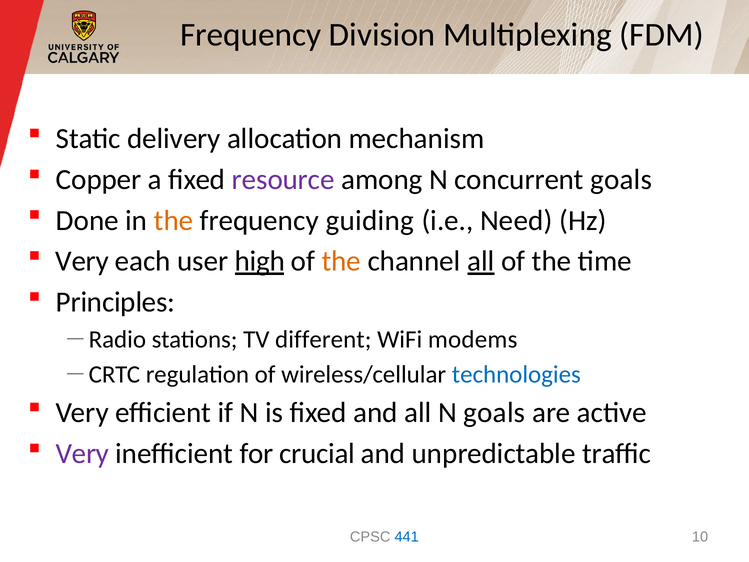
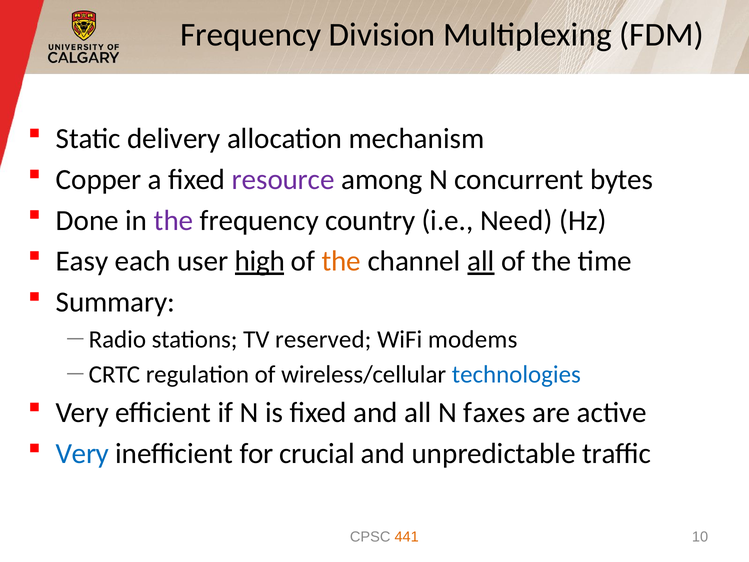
concurrent goals: goals -> bytes
the at (174, 220) colour: orange -> purple
guiding: guiding -> country
Very at (82, 261): Very -> Easy
Principles: Principles -> Summary
different: different -> reserved
N goals: goals -> faxes
Very at (82, 453) colour: purple -> blue
441 colour: blue -> orange
